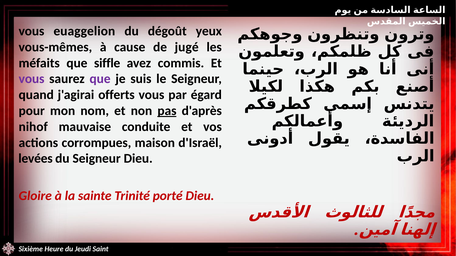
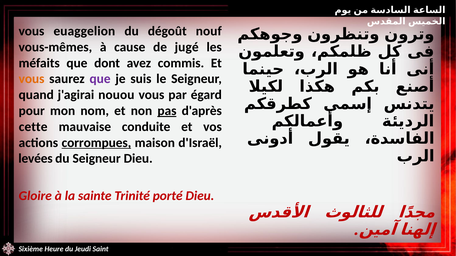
yeux: yeux -> nouf
siffle: siffle -> dont
vous at (32, 79) colour: purple -> orange
offerts: offerts -> nouou
nihof: nihof -> cette
corrompues underline: none -> present
